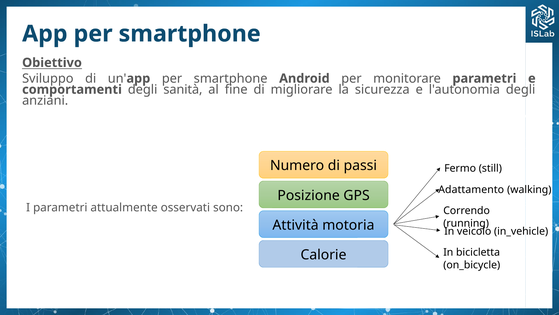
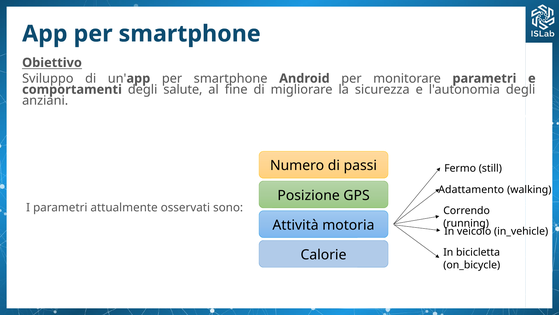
sanità: sanità -> salute
